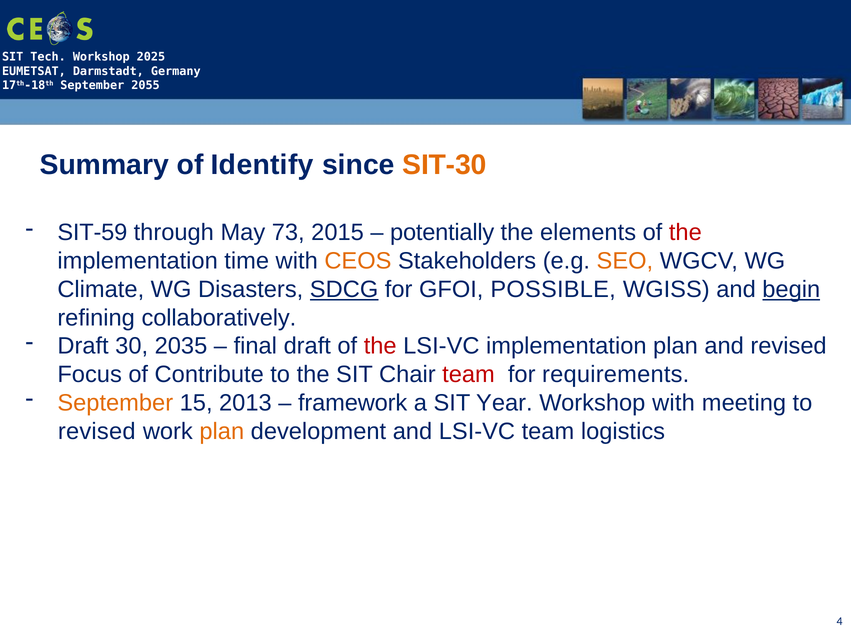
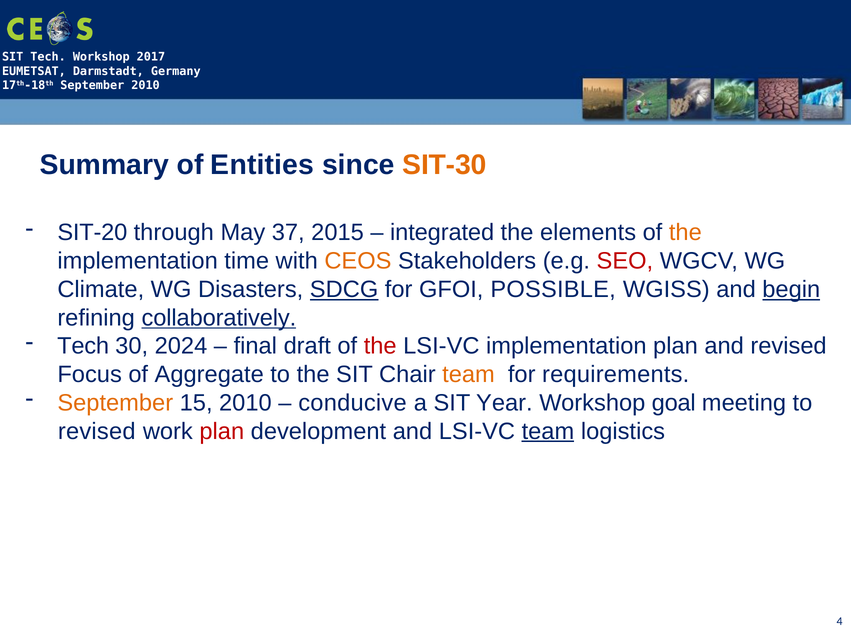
2025: 2025 -> 2017
September 2055: 2055 -> 2010
Identify: Identify -> Entities
SIT-59: SIT-59 -> SIT-20
73: 73 -> 37
potentially: potentially -> integrated
the at (685, 233) colour: red -> orange
SEO colour: orange -> red
collaboratively underline: none -> present
Draft at (83, 346): Draft -> Tech
2035: 2035 -> 2024
Contribute: Contribute -> Aggregate
team at (469, 375) colour: red -> orange
15 2013: 2013 -> 2010
framework: framework -> conducive
Workshop with: with -> goal
plan at (222, 431) colour: orange -> red
team at (548, 431) underline: none -> present
